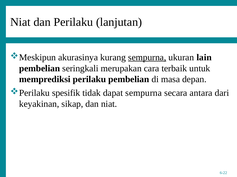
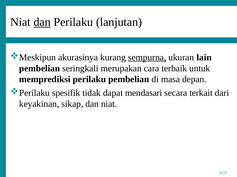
dan at (42, 22) underline: none -> present
dapat sempurna: sempurna -> mendasari
antara: antara -> terkait
